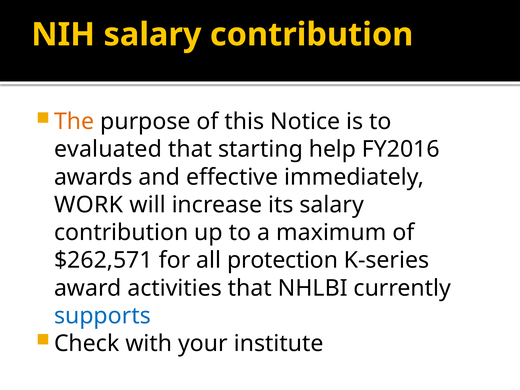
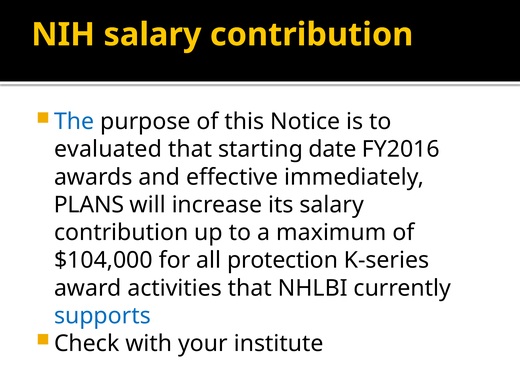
The colour: orange -> blue
help: help -> date
WORK: WORK -> PLANS
$262,571: $262,571 -> $104,000
